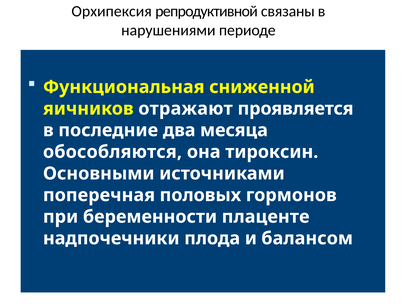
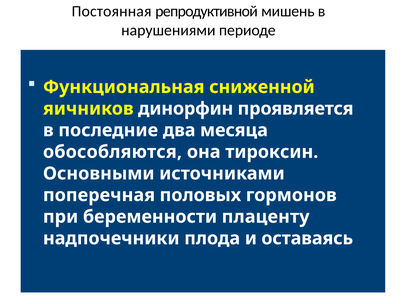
Орхипексия: Орхипексия -> Постоянная
связаны: связаны -> мишень
отражают: отражают -> динорфин
плаценте: плаценте -> плаценту
балансом: балансом -> оставаясь
